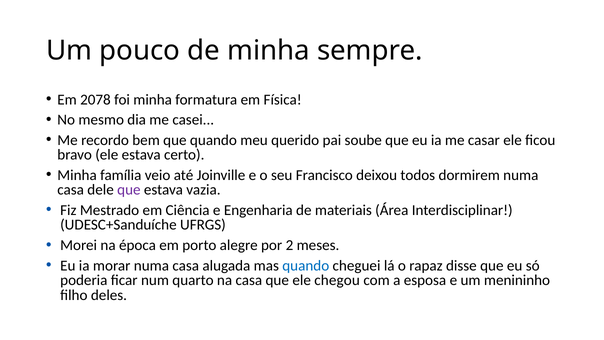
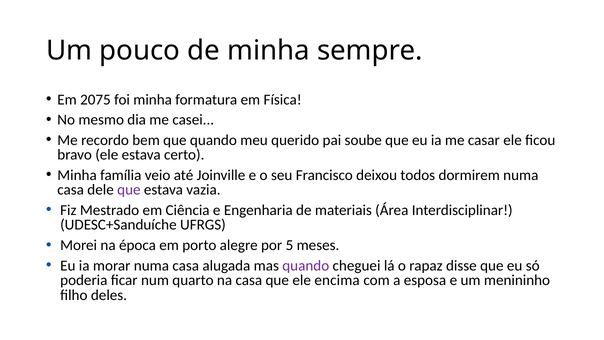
2078: 2078 -> 2075
2: 2 -> 5
quando at (306, 265) colour: blue -> purple
chegou: chegou -> encima
